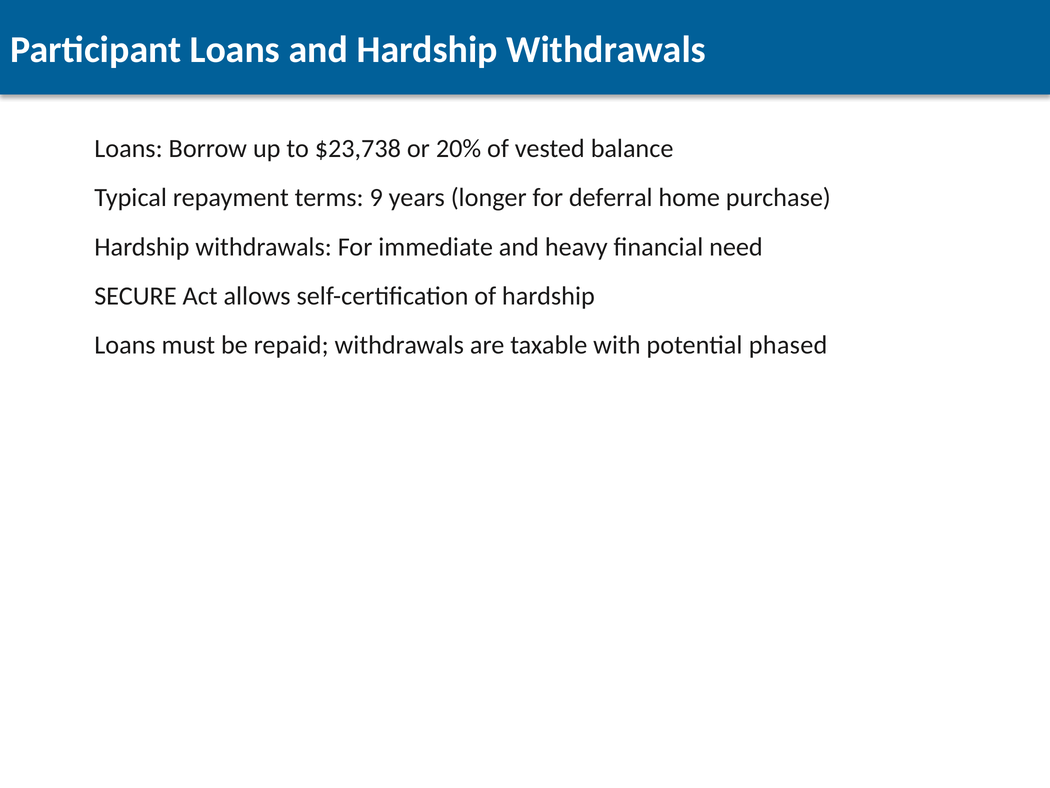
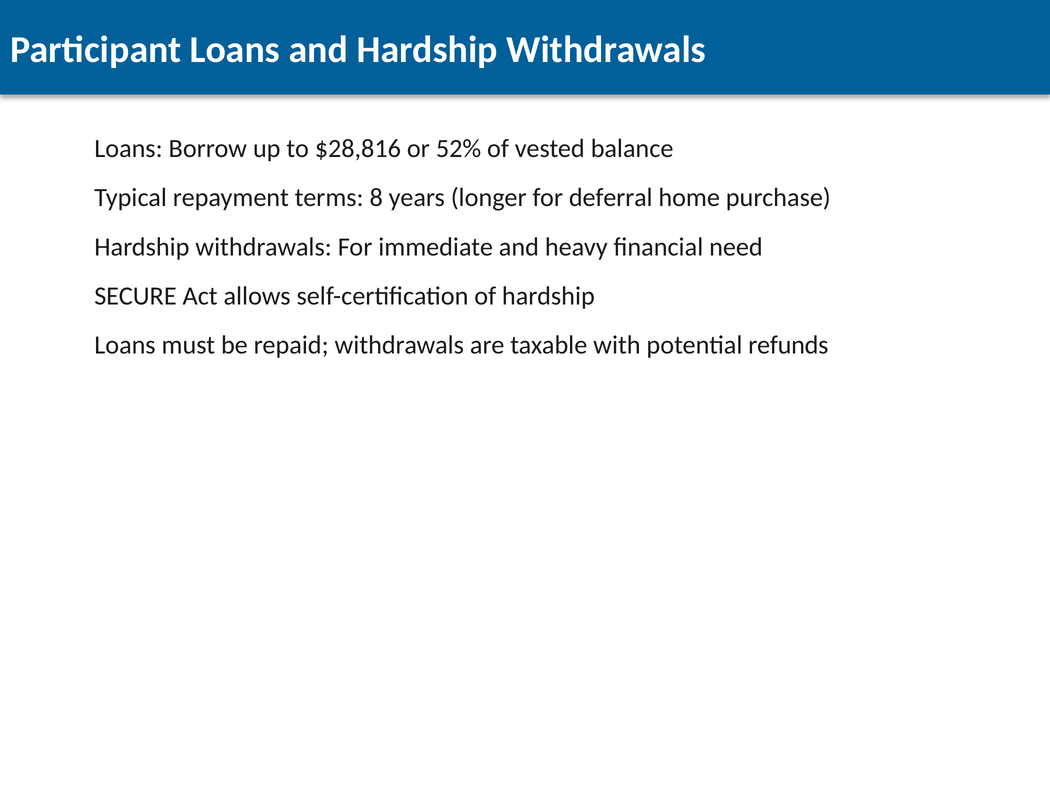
$23,738: $23,738 -> $28,816
20%: 20% -> 52%
9: 9 -> 8
phased: phased -> refunds
